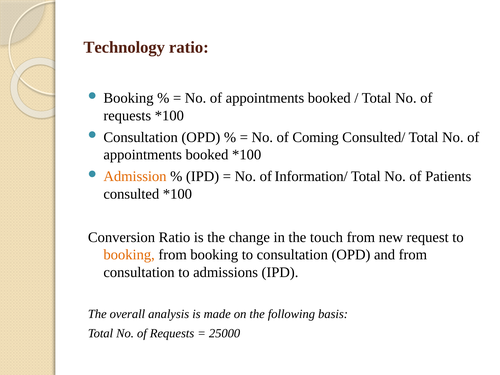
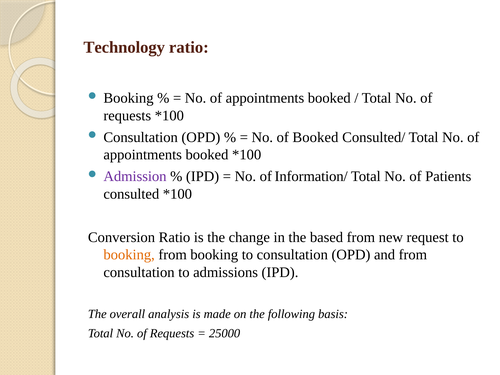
of Coming: Coming -> Booked
Admission colour: orange -> purple
touch: touch -> based
